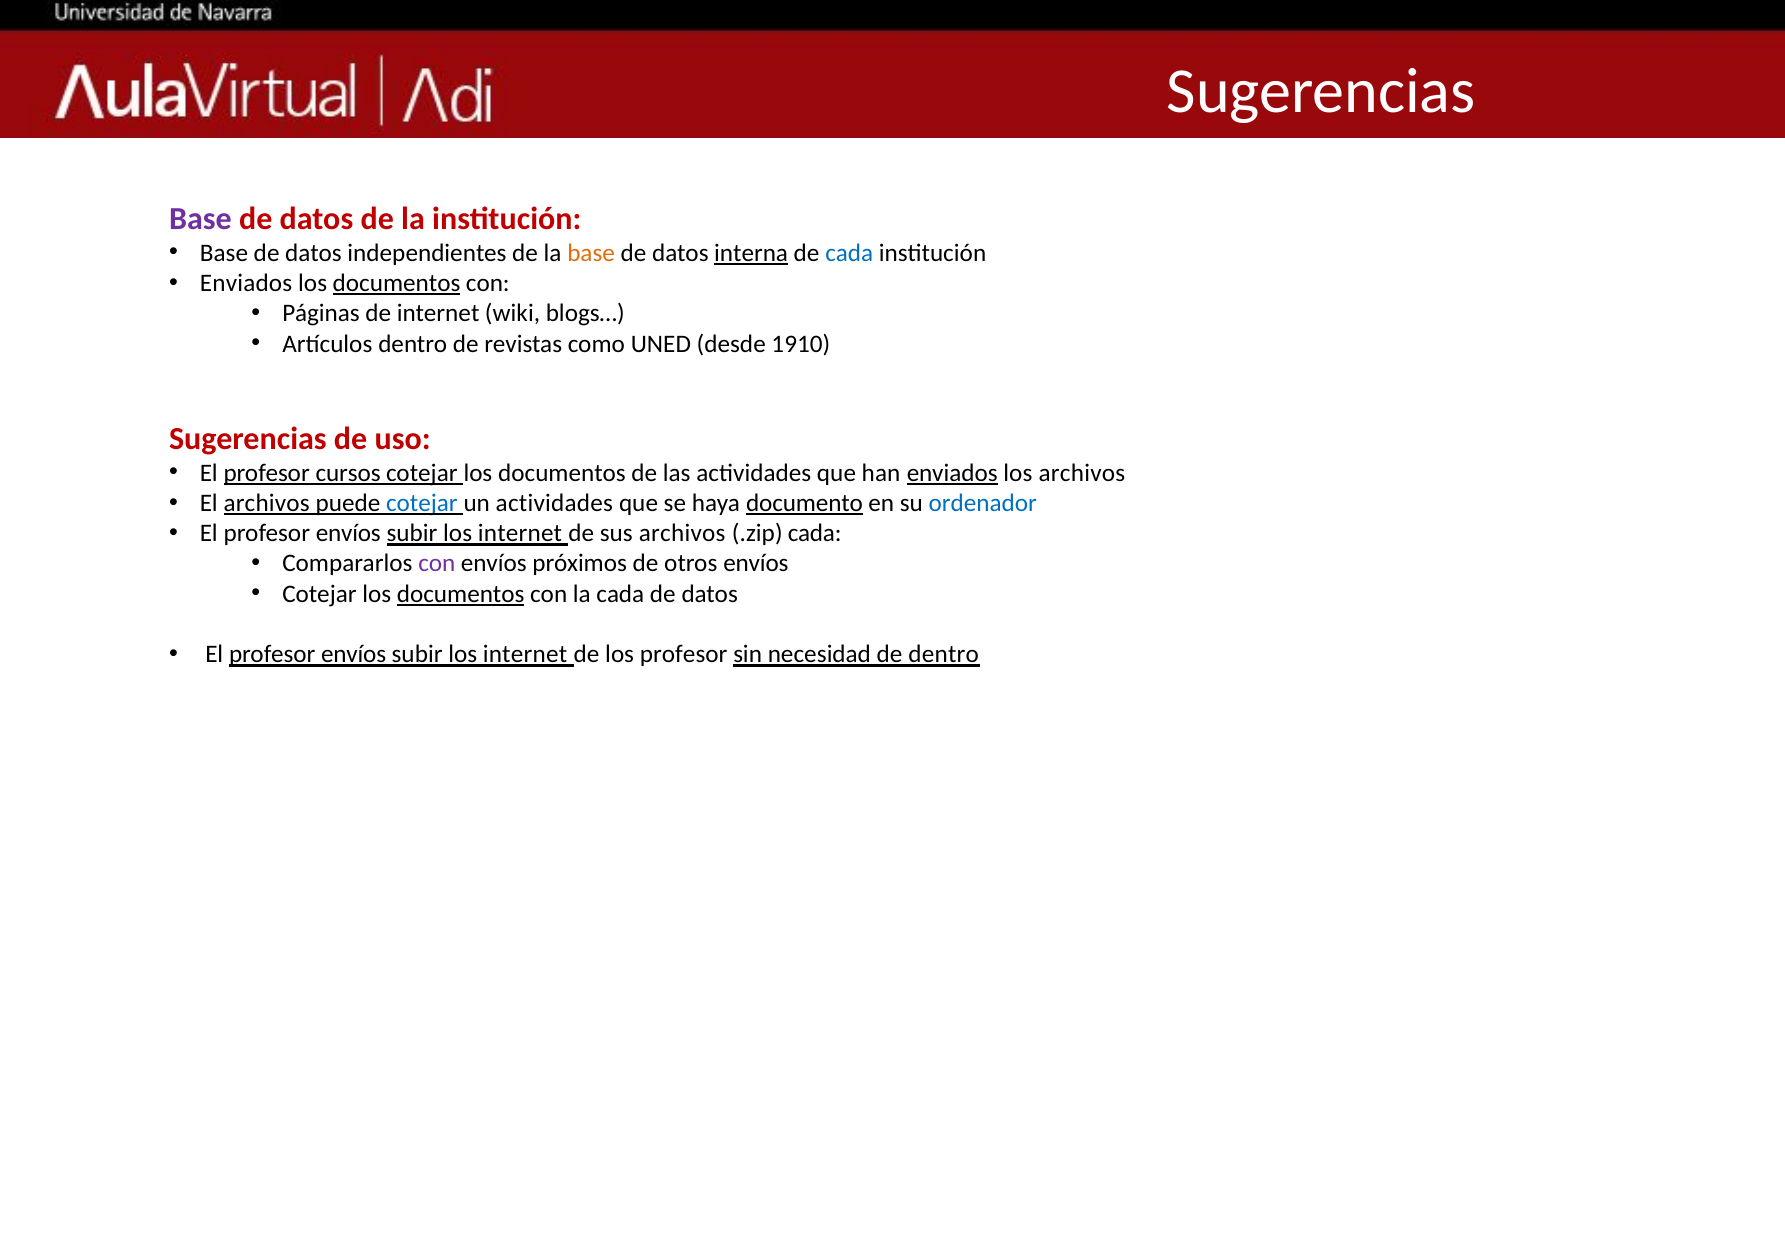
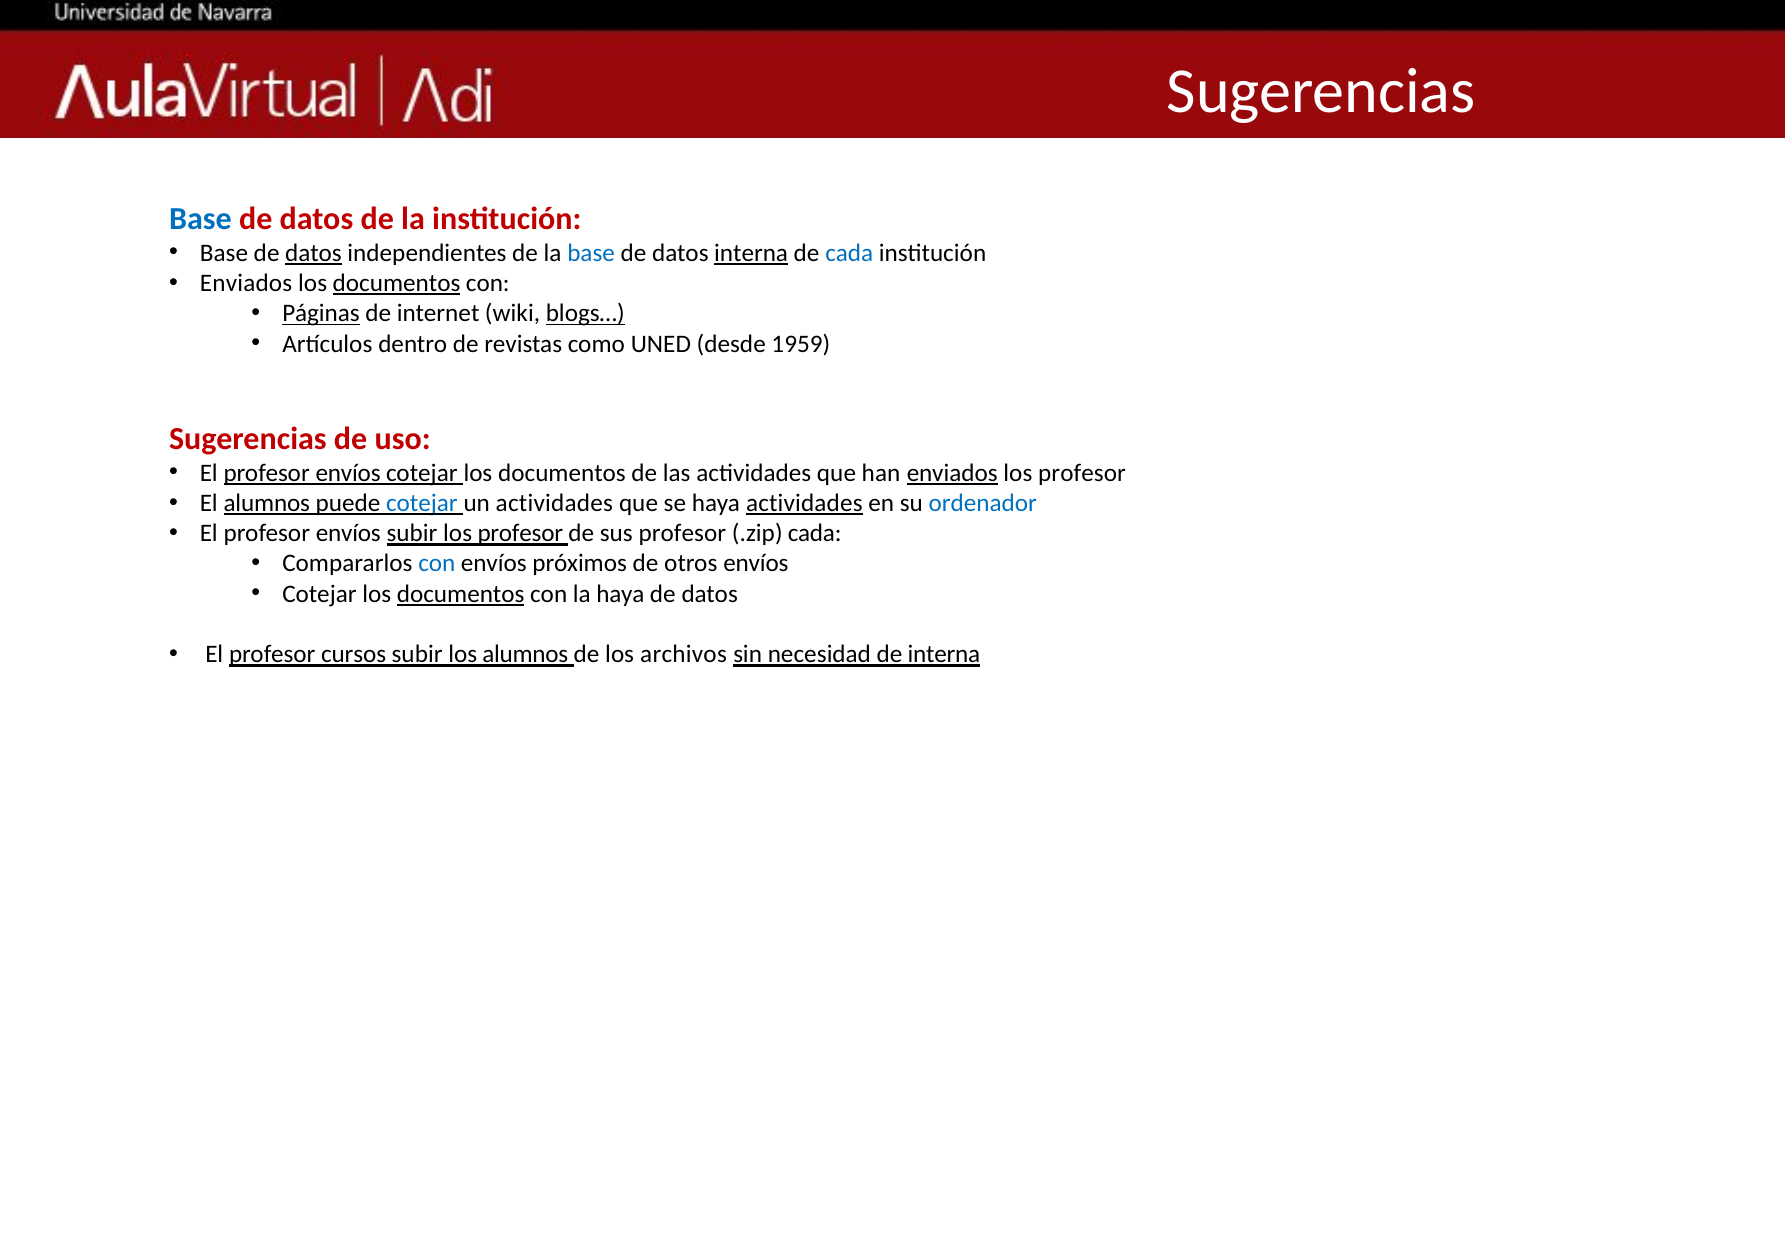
Base at (200, 219) colour: purple -> blue
datos at (313, 253) underline: none -> present
base at (591, 253) colour: orange -> blue
Páginas underline: none -> present
blogs… underline: none -> present
1910: 1910 -> 1959
cursos at (348, 473): cursos -> envíos
enviados los archivos: archivos -> profesor
El archivos: archivos -> alumnos
haya documento: documento -> actividades
internet at (520, 533): internet -> profesor
sus archivos: archivos -> profesor
con at (437, 564) colour: purple -> blue
la cada: cada -> haya
envíos at (354, 654): envíos -> cursos
internet at (525, 654): internet -> alumnos
los profesor: profesor -> archivos
de dentro: dentro -> interna
